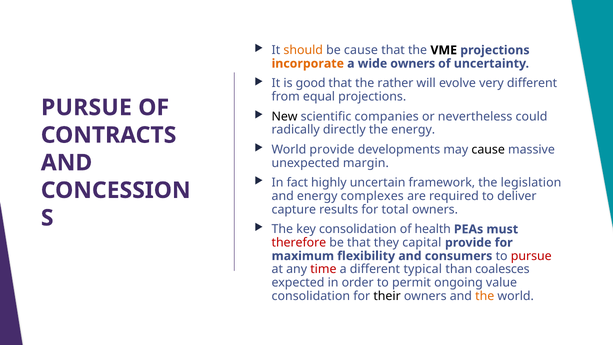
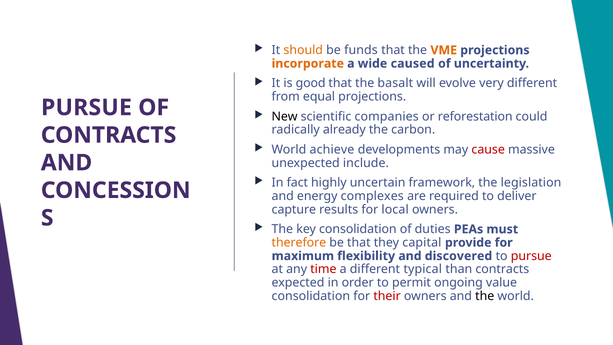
be cause: cause -> funds
VME colour: black -> orange
wide owners: owners -> caused
rather: rather -> basalt
nevertheless: nevertheless -> reforestation
directly: directly -> already
the energy: energy -> carbon
World provide: provide -> achieve
cause at (488, 150) colour: black -> red
margin: margin -> include
total: total -> local
health: health -> duties
therefore colour: red -> orange
consumers: consumers -> discovered
than coalesces: coalesces -> contracts
their colour: black -> red
the at (485, 296) colour: orange -> black
